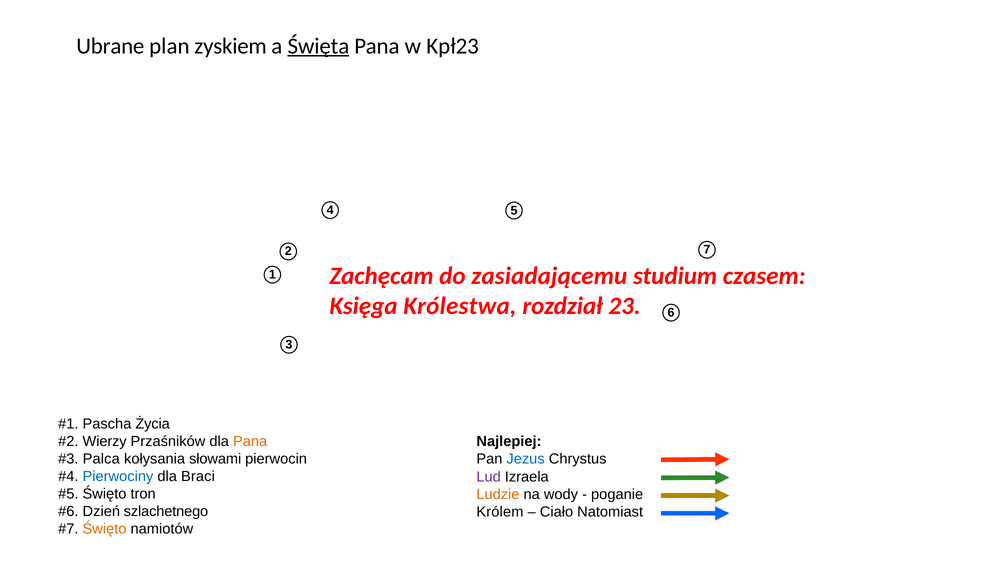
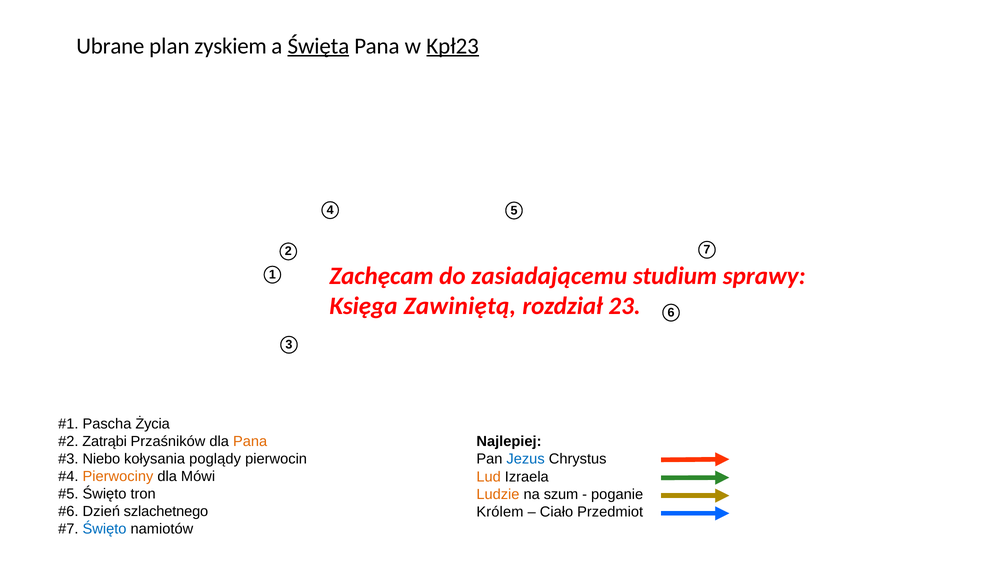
Kpł23 underline: none -> present
czasem: czasem -> sprawy
Królestwa: Królestwa -> Zawiniętą
Wierzy: Wierzy -> Zatrąbi
Palca: Palca -> Niebo
słowami: słowami -> poglądy
Pierwociny colour: blue -> orange
Braci: Braci -> Mówi
Lud colour: purple -> orange
wody: wody -> szum
Natomiast: Natomiast -> Przedmiot
Święto at (105, 530) colour: orange -> blue
